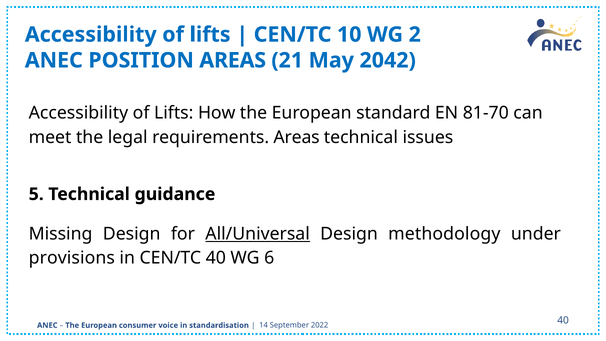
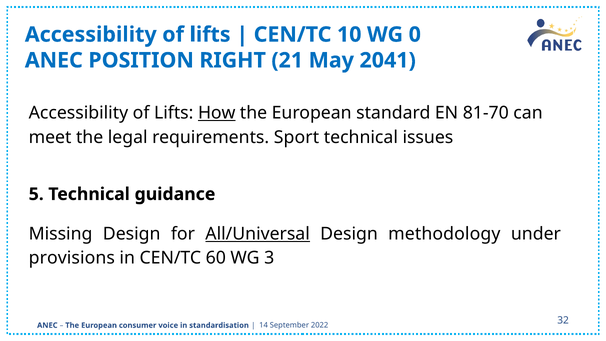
2: 2 -> 0
POSITION AREAS: AREAS -> RIGHT
2042: 2042 -> 2041
How underline: none -> present
requirements Areas: Areas -> Sport
CEN/TC 40: 40 -> 60
6: 6 -> 3
40 at (563, 320): 40 -> 32
